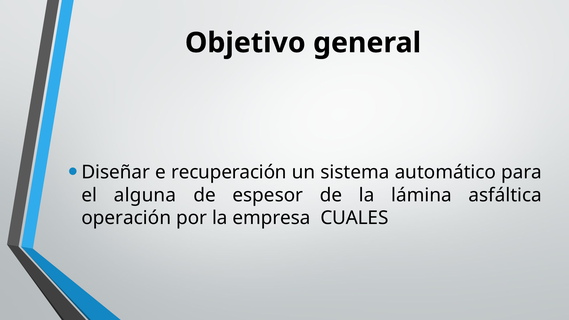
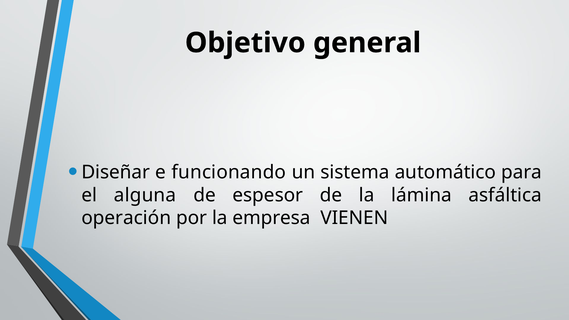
recuperación: recuperación -> funcionando
CUALES: CUALES -> VIENEN
